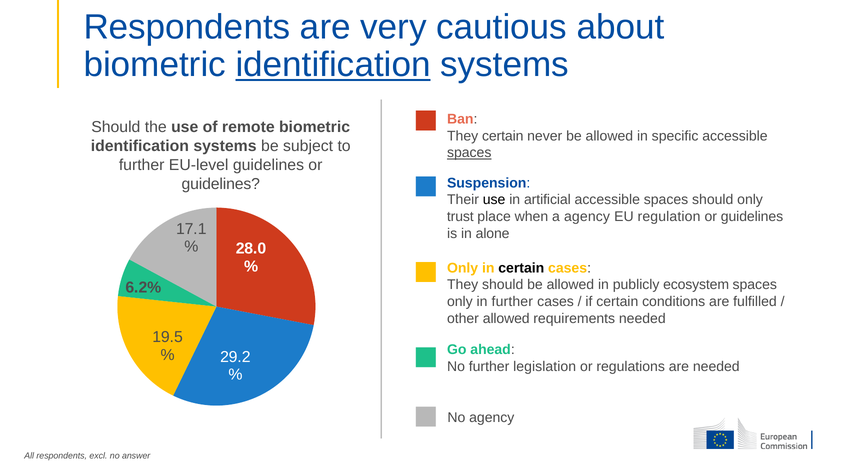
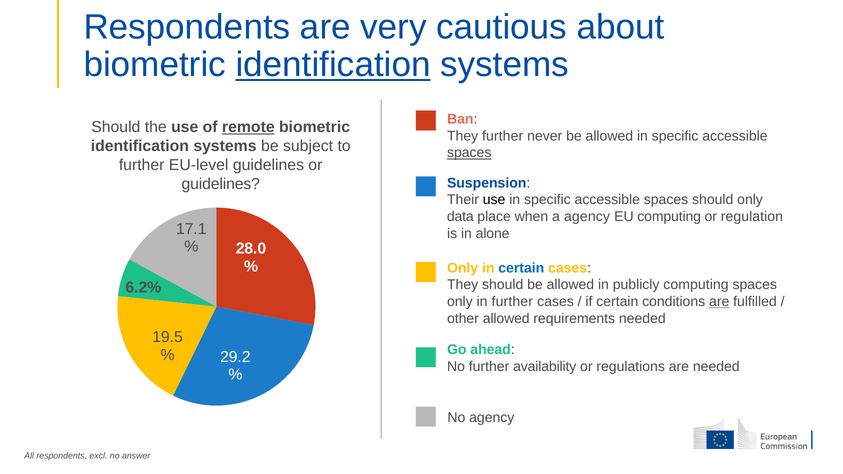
remote underline: none -> present
They certain: certain -> further
artificial at (547, 200): artificial -> specific
trust: trust -> data
EU regulation: regulation -> computing
guidelines at (752, 217): guidelines -> regulation
certain at (521, 268) colour: black -> blue
publicly ecosystem: ecosystem -> computing
are at (719, 302) underline: none -> present
legislation: legislation -> availability
